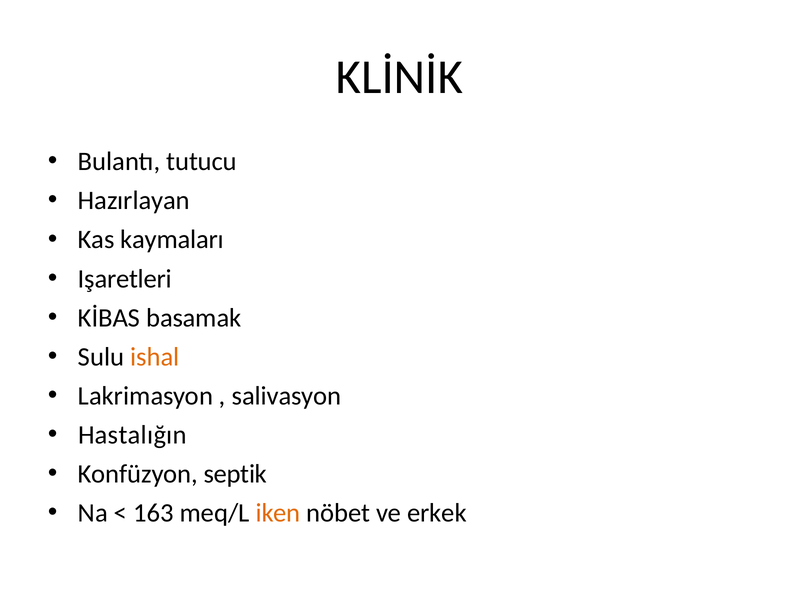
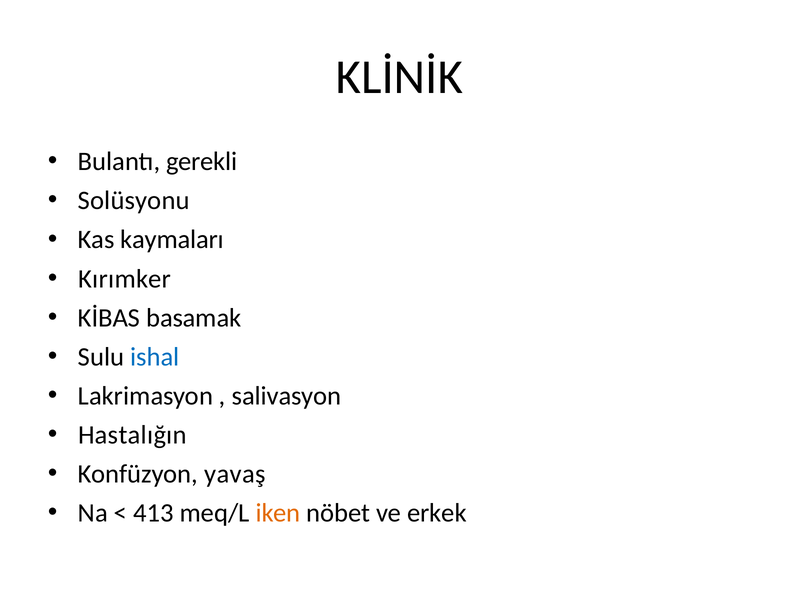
tutucu: tutucu -> gerekli
Hazırlayan: Hazırlayan -> Solüsyonu
Işaretleri: Işaretleri -> Kırımker
ishal colour: orange -> blue
septik: septik -> yavaş
163: 163 -> 413
